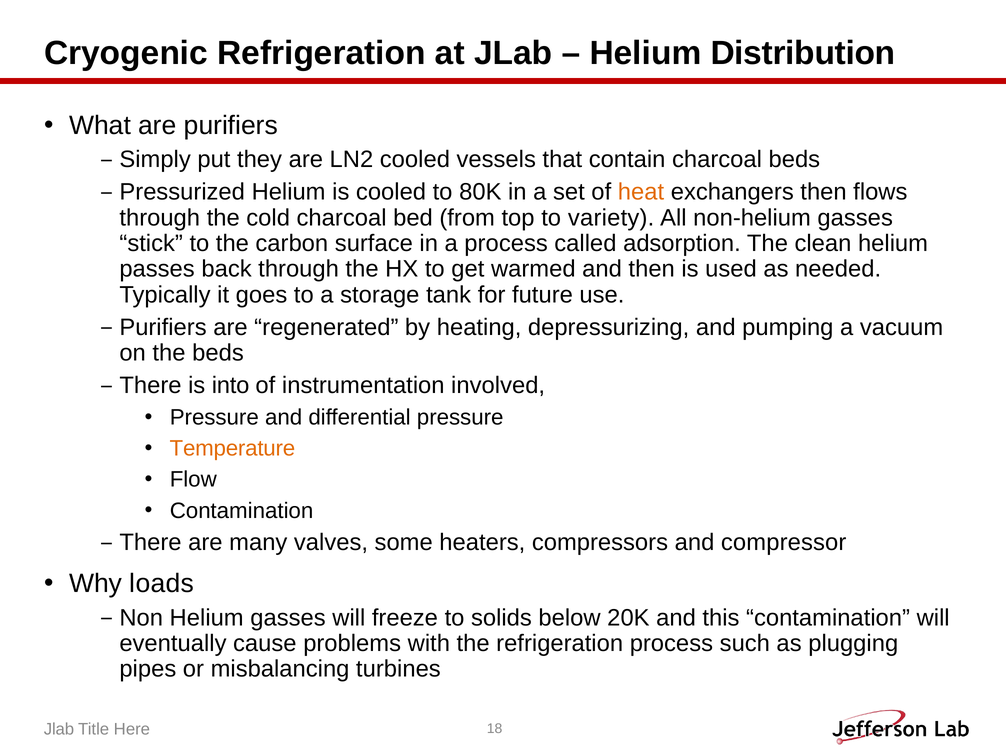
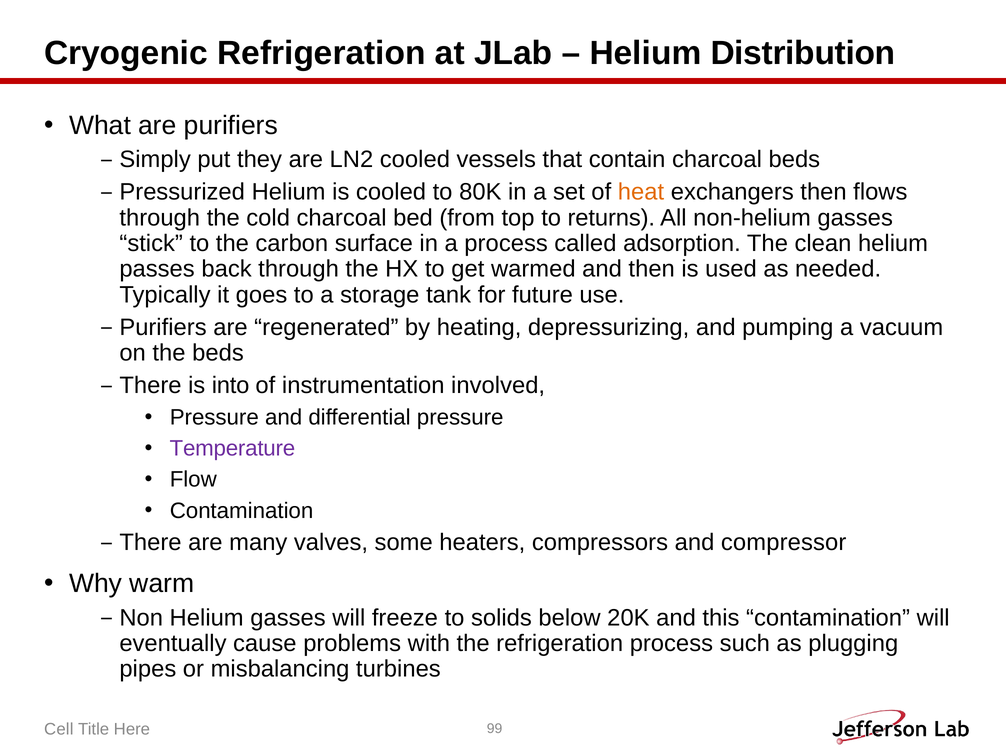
variety: variety -> returns
Temperature colour: orange -> purple
loads: loads -> warm
Jlab at (59, 730): Jlab -> Cell
18: 18 -> 99
